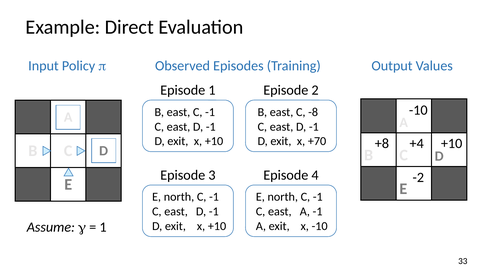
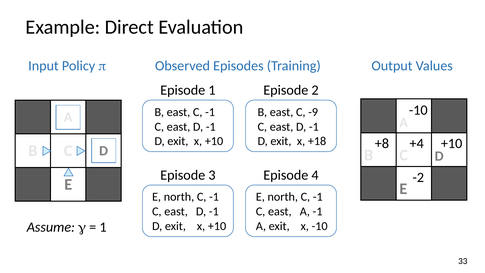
-8: -8 -> -9
+70: +70 -> +18
